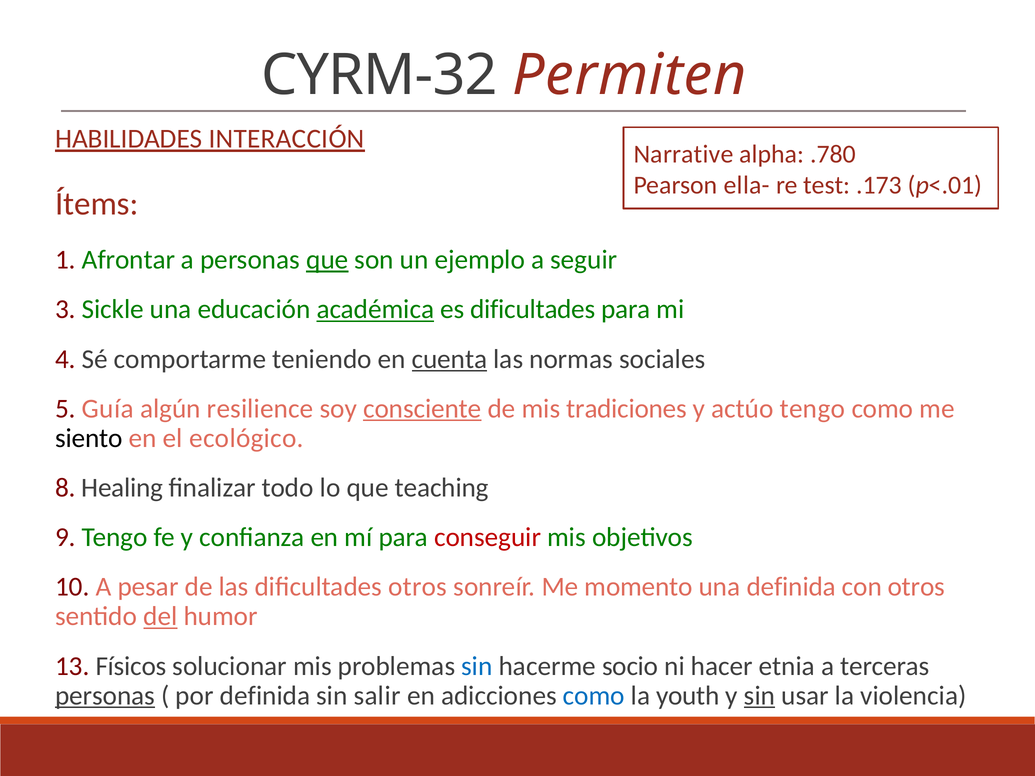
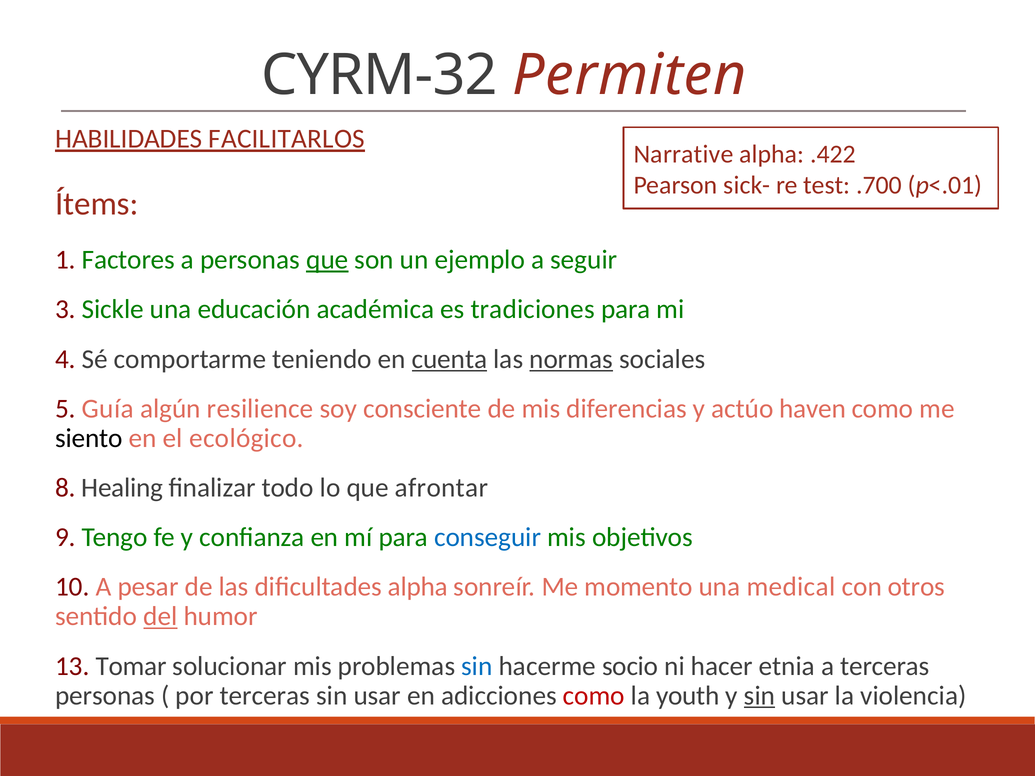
INTERACCIÓN: INTERACCIÓN -> FACILITARLOS
.780: .780 -> .422
ella-: ella- -> sick-
.173: .173 -> .700
Afrontar: Afrontar -> Factores
académica underline: present -> none
es dificultades: dificultades -> tradiciones
normas underline: none -> present
consciente underline: present -> none
tradiciones: tradiciones -> diferencias
actúo tengo: tengo -> haven
teaching: teaching -> afrontar
conseguir colour: red -> blue
dificultades otros: otros -> alpha
una definida: definida -> medical
Físicos: Físicos -> Tomar
personas at (105, 696) underline: present -> none
por definida: definida -> terceras
salir at (377, 696): salir -> usar
como at (594, 696) colour: blue -> red
